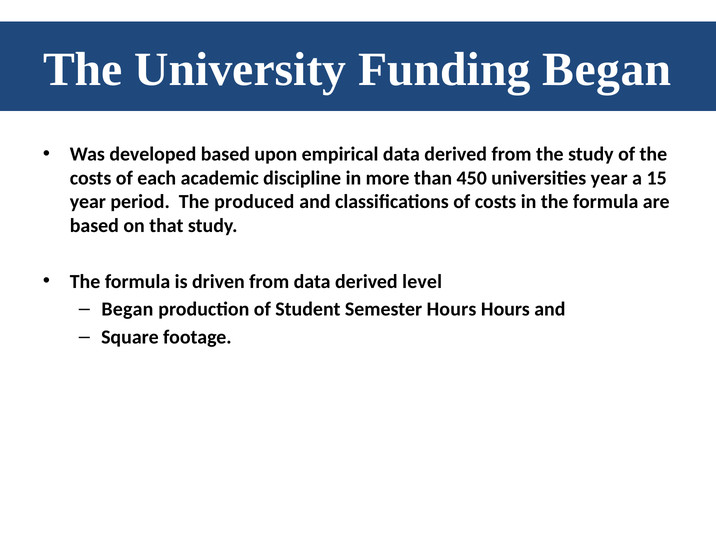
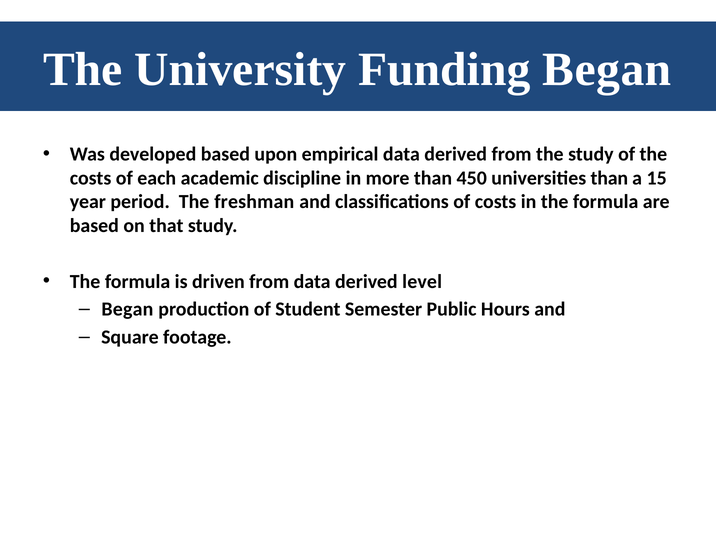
universities year: year -> than
produced: produced -> freshman
Semester Hours: Hours -> Public
